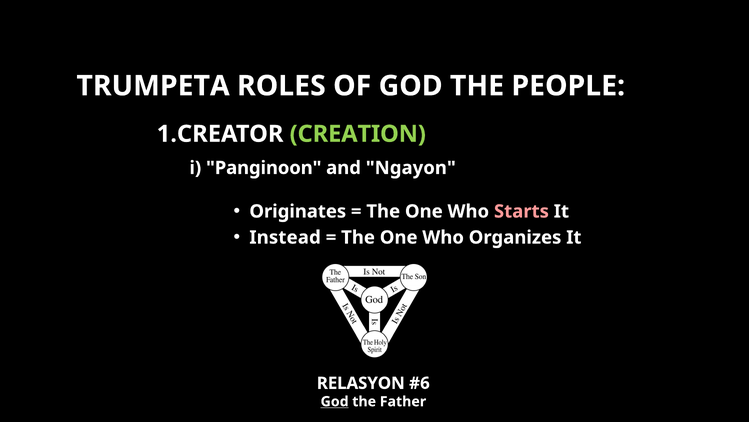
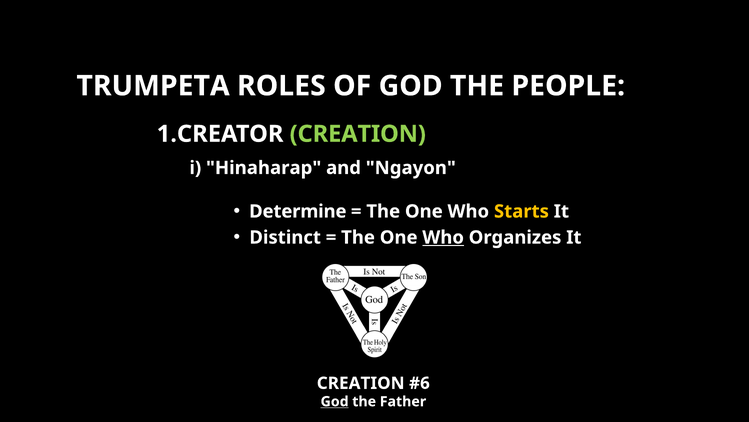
Panginoon: Panginoon -> Hinaharap
Originates: Originates -> Determine
Starts colour: pink -> yellow
Instead: Instead -> Distinct
Who at (443, 237) underline: none -> present
RELASYON at (361, 383): RELASYON -> CREATION
